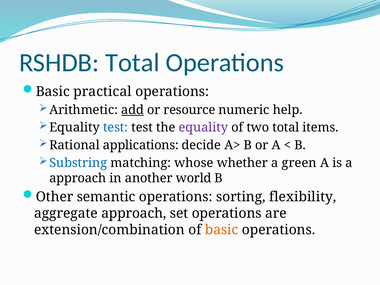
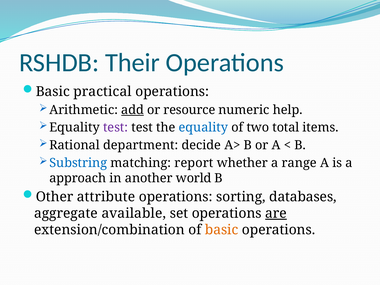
RSHDB Total: Total -> Their
test at (116, 128) colour: blue -> purple
equality at (203, 128) colour: purple -> blue
applications: applications -> department
whose: whose -> report
green: green -> range
semantic: semantic -> attribute
flexibility: flexibility -> databases
aggregate approach: approach -> available
are underline: none -> present
